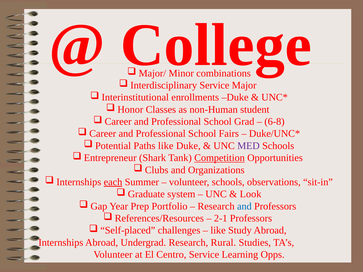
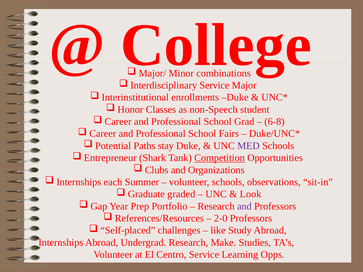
non-Human: non-Human -> non-Speech
Paths like: like -> stay
each underline: present -> none
system: system -> graded
and at (244, 206) colour: blue -> purple
2-1: 2-1 -> 2-0
Rural: Rural -> Make
